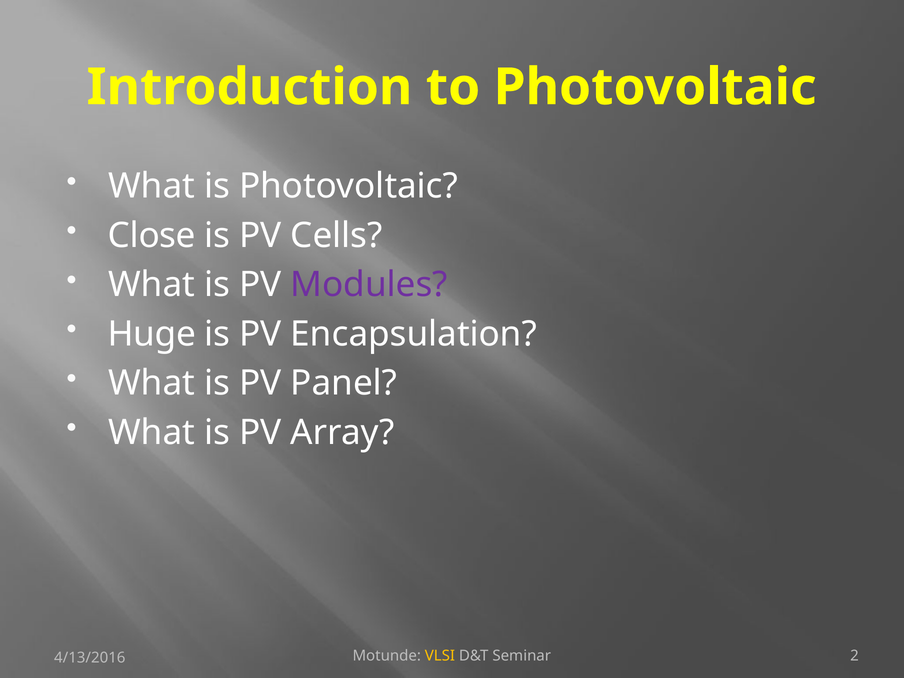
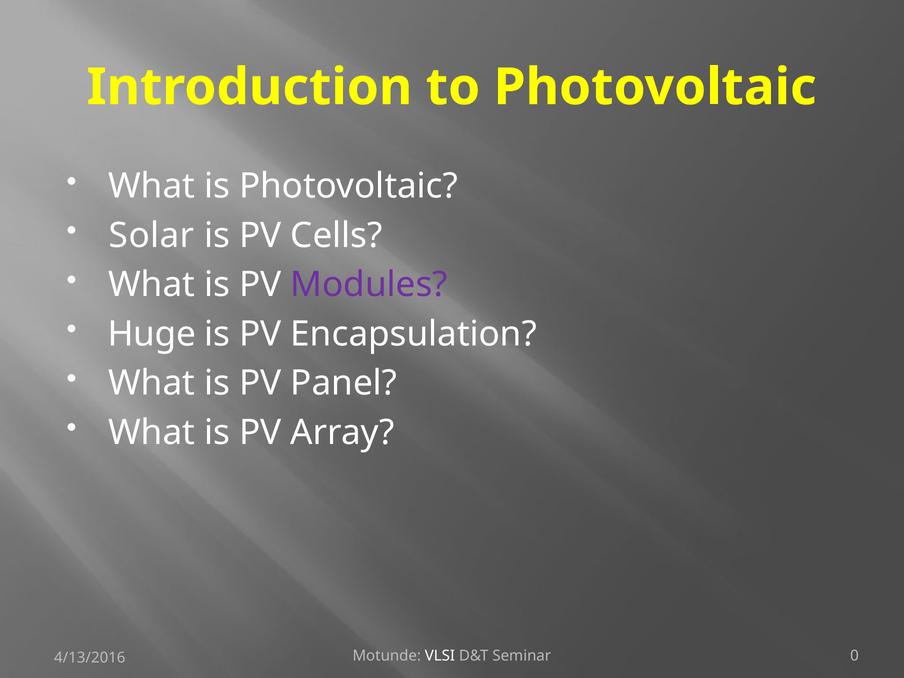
Close: Close -> Solar
VLSI colour: yellow -> white
2: 2 -> 0
